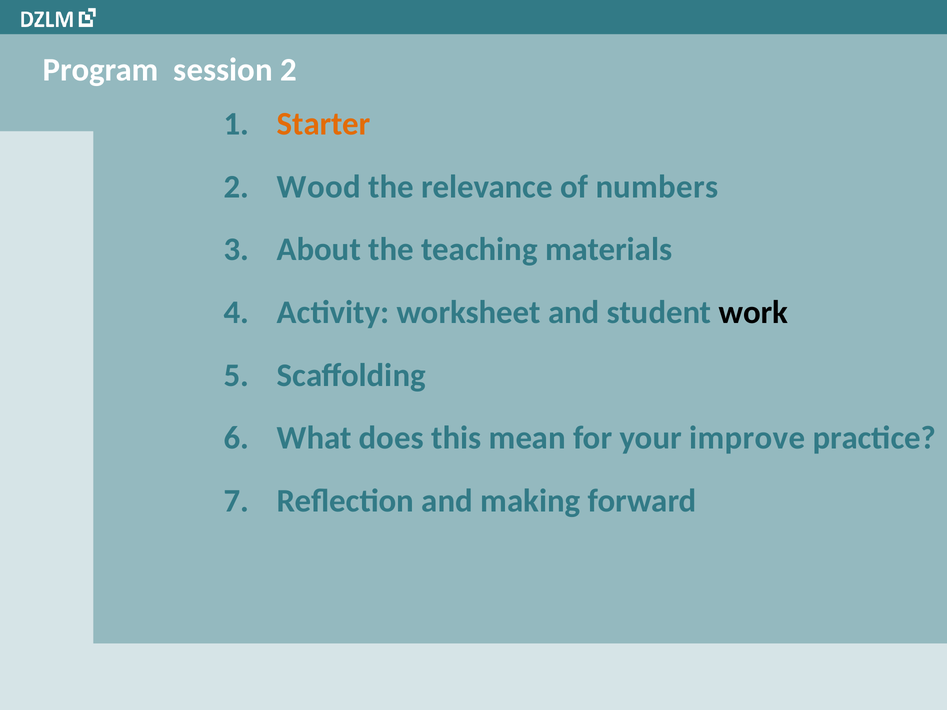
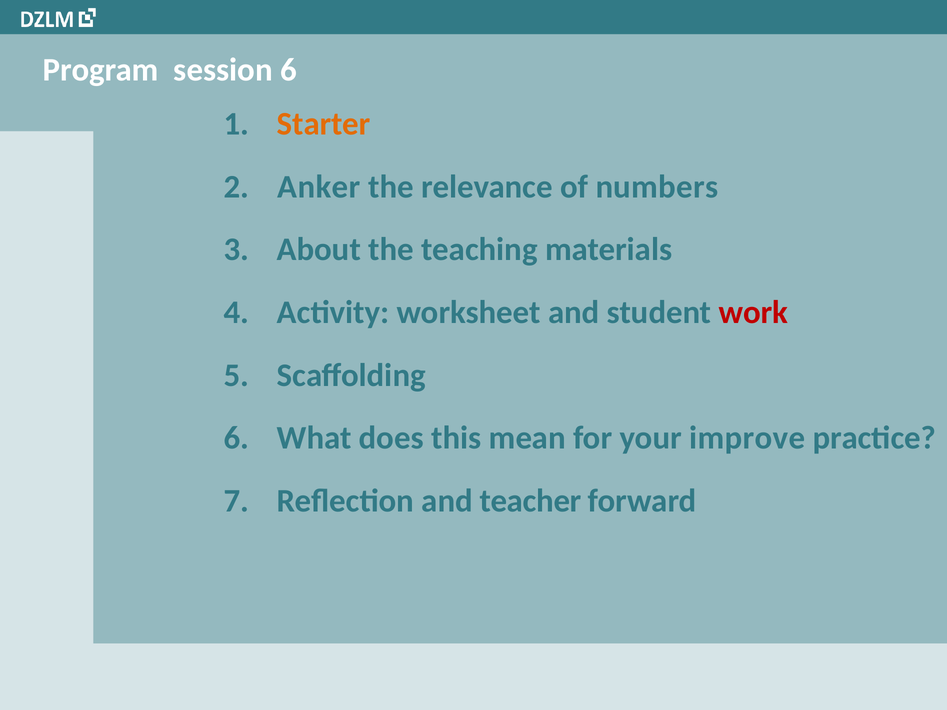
session 2: 2 -> 6
Wood: Wood -> Anker
work colour: black -> red
making: making -> teacher
